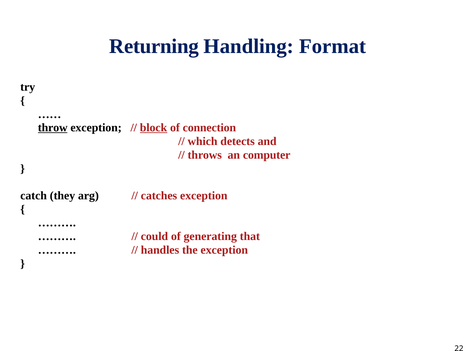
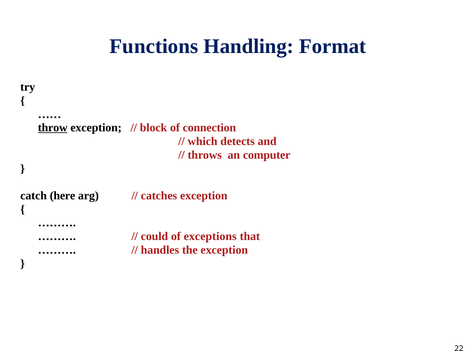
Returning: Returning -> Functions
block underline: present -> none
they: they -> here
generating: generating -> exceptions
